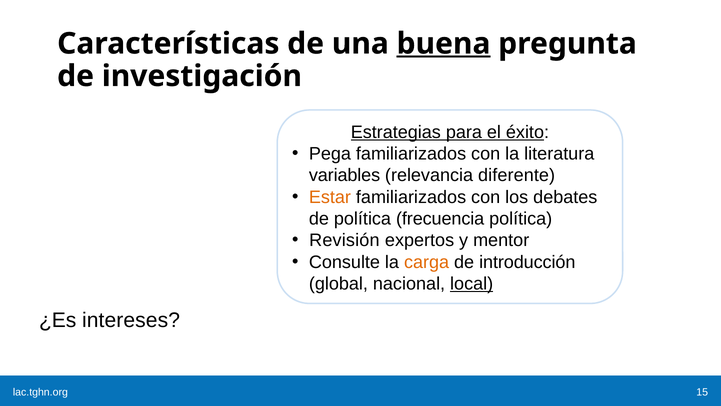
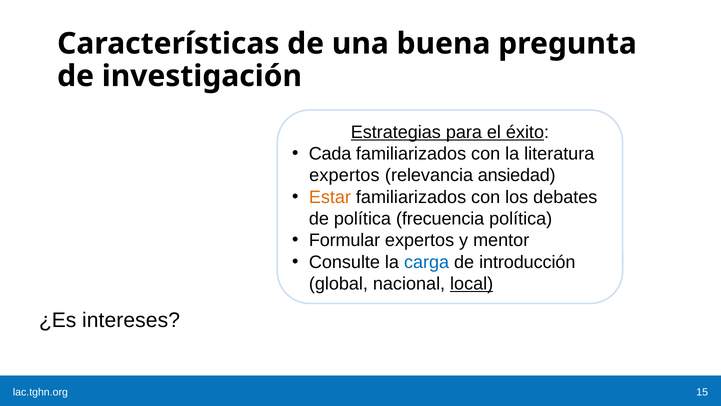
buena underline: present -> none
Pega: Pega -> Cada
variables at (345, 175): variables -> expertos
diferente: diferente -> ansiedad
Revisión: Revisión -> Formular
carga colour: orange -> blue
